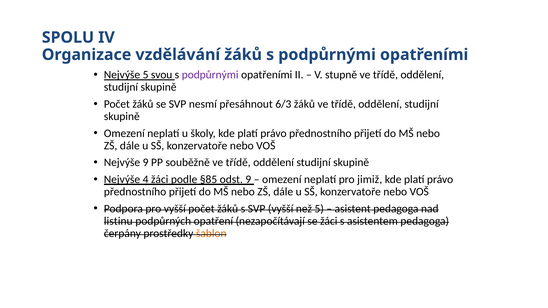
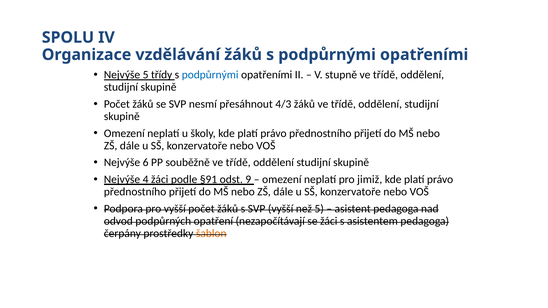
svou: svou -> třídy
podpůrnými at (210, 75) colour: purple -> blue
6/3: 6/3 -> 4/3
Nejvýše 9: 9 -> 6
§85: §85 -> §91
listinu: listinu -> odvod
